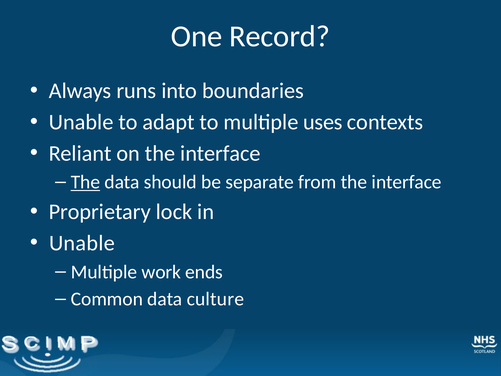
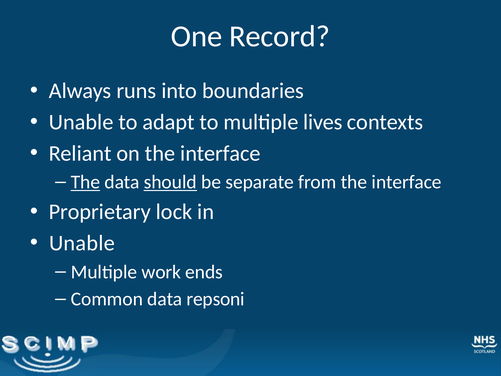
uses: uses -> lives
should underline: none -> present
culture: culture -> repsoni
